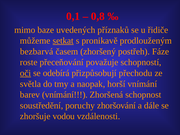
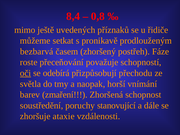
0,1: 0,1 -> 8,4
baze: baze -> ještě
setkat underline: present -> none
barev vnímání: vnímání -> zmaření
zhoršování: zhoršování -> stanovující
vodou: vodou -> ataxie
